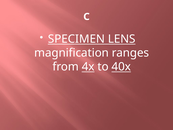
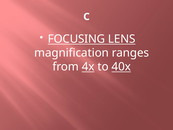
SPECIMEN: SPECIMEN -> FOCUSING
